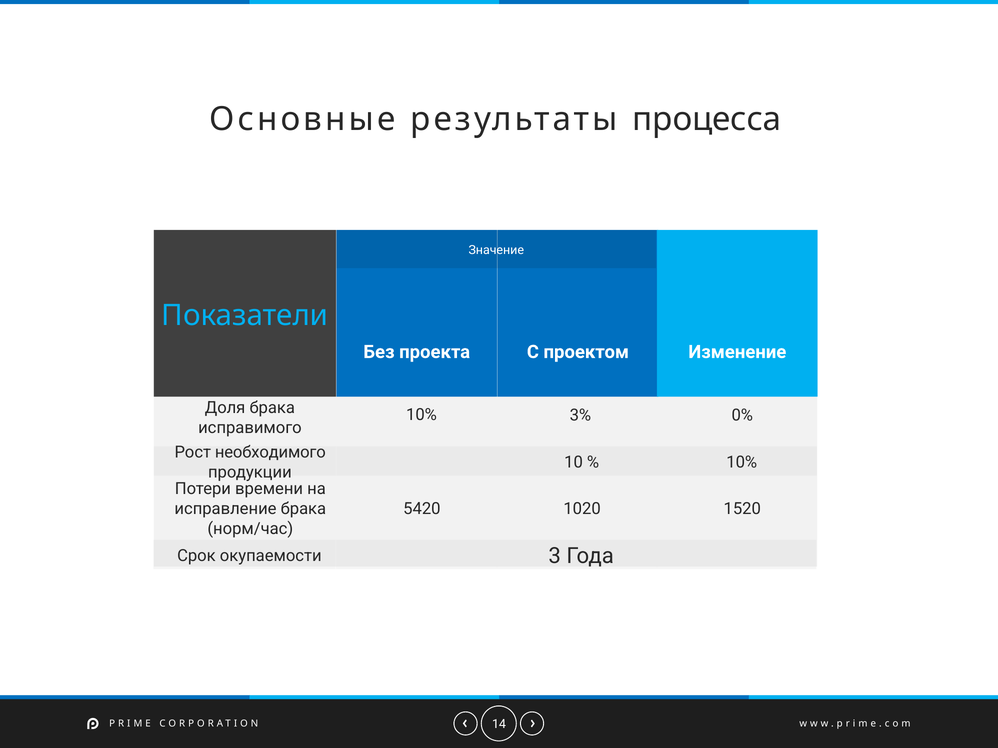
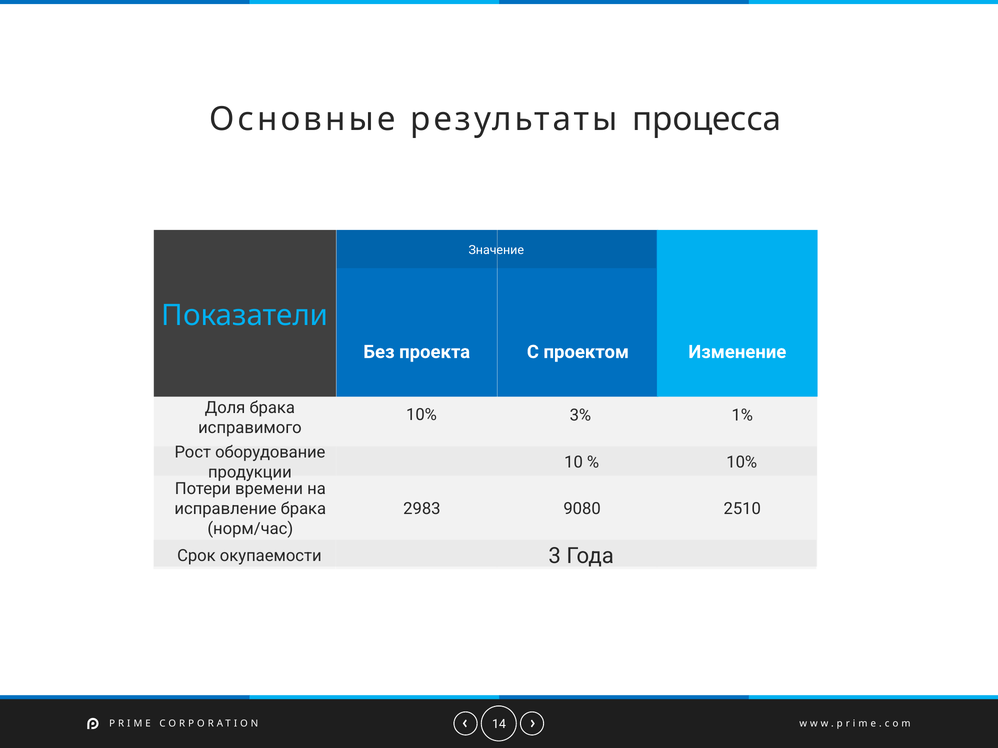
0%: 0% -> 1%
необходимого: необходимого -> оборудование
5420: 5420 -> 2983
1020: 1020 -> 9080
1520: 1520 -> 2510
